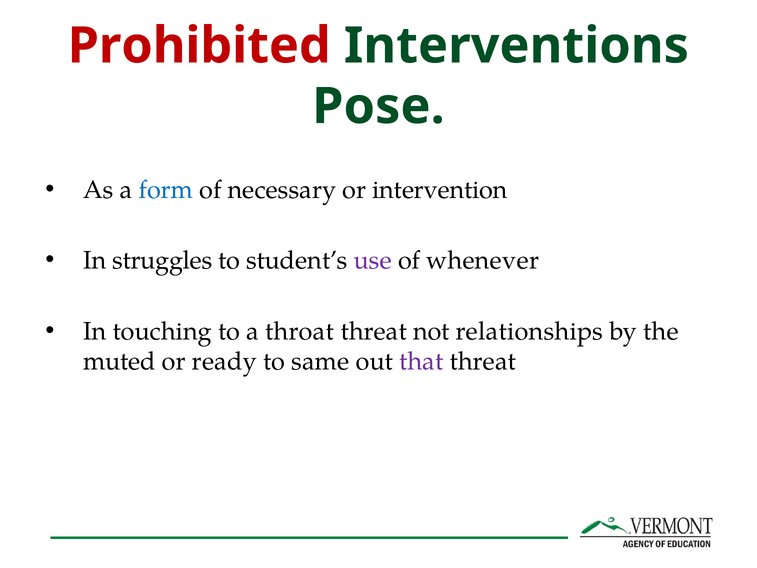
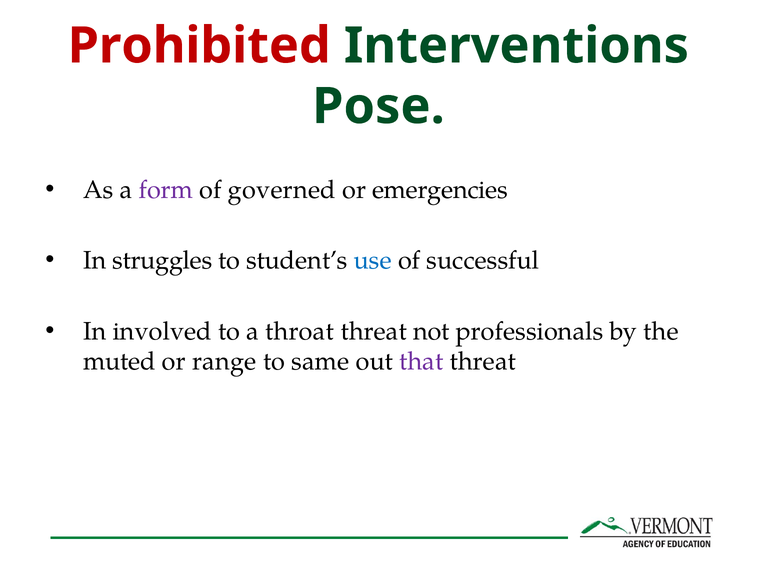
form colour: blue -> purple
necessary: necessary -> governed
intervention: intervention -> emergencies
use colour: purple -> blue
whenever: whenever -> successful
touching: touching -> involved
relationships: relationships -> professionals
ready: ready -> range
